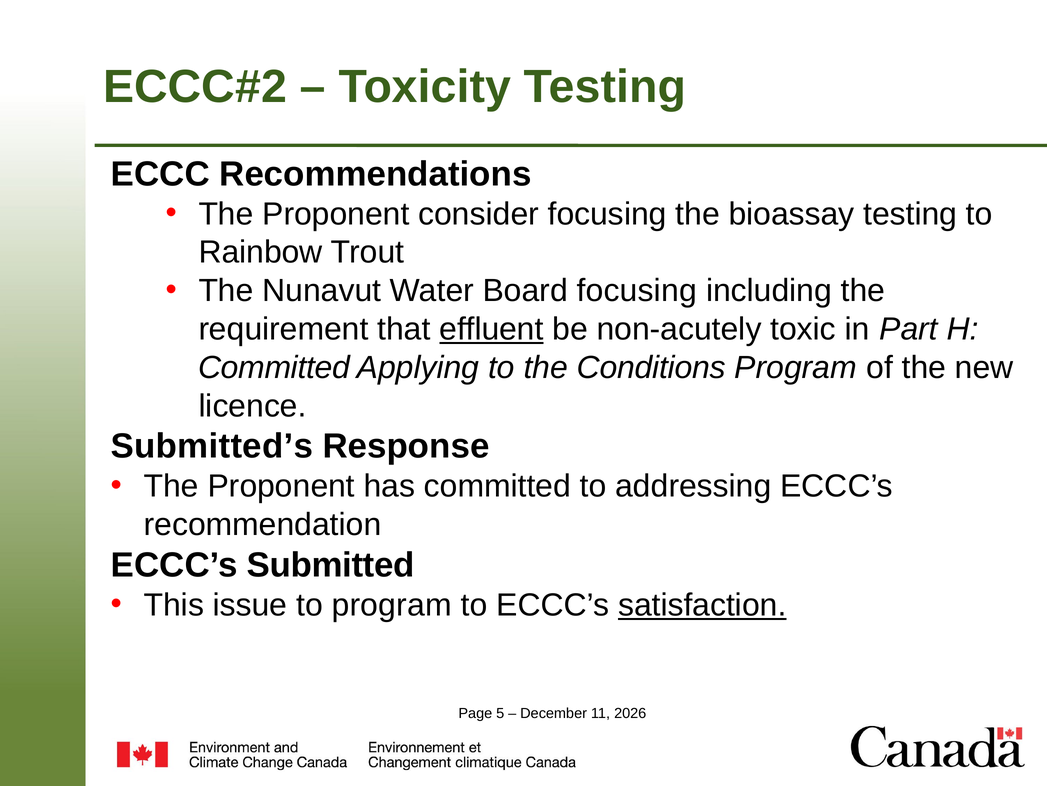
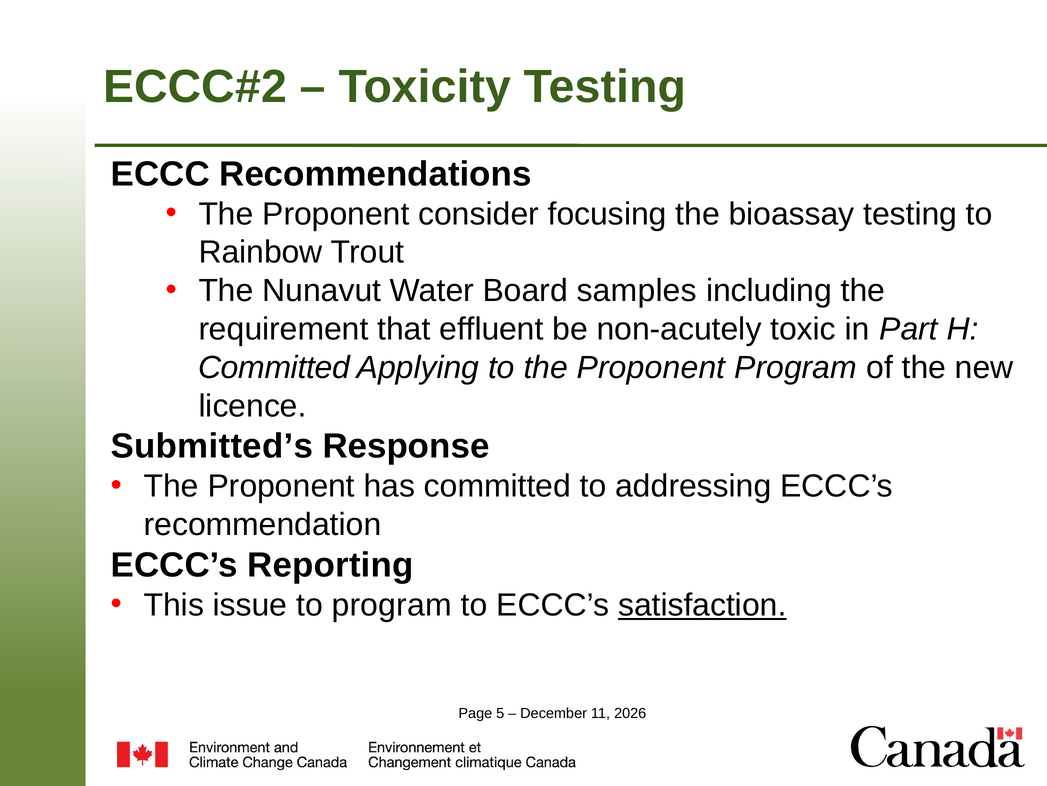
Board focusing: focusing -> samples
effluent underline: present -> none
to the Conditions: Conditions -> Proponent
Submitted: Submitted -> Reporting
